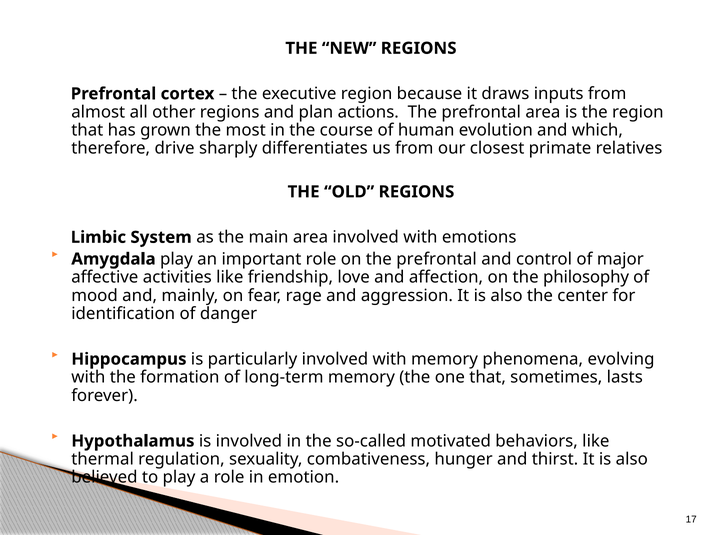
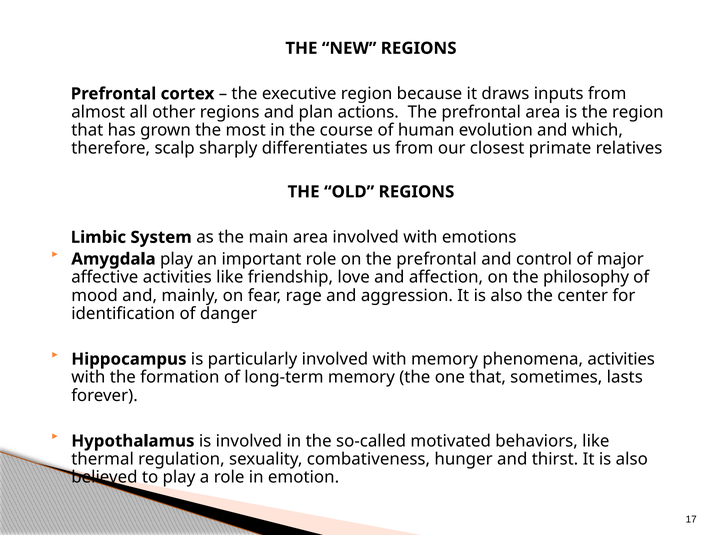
drive: drive -> scalp
phenomena evolving: evolving -> activities
